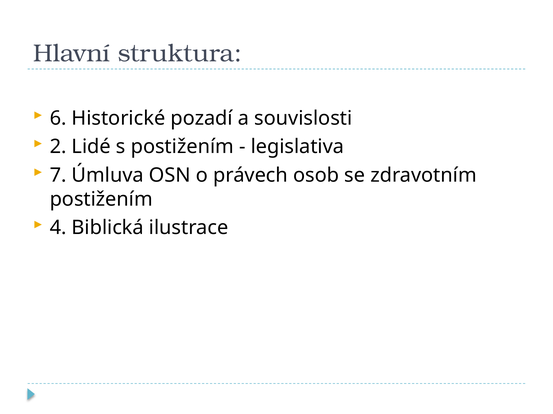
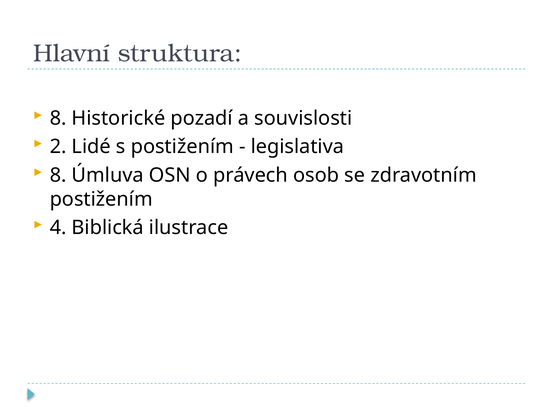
6 at (58, 118): 6 -> 8
7 at (58, 176): 7 -> 8
